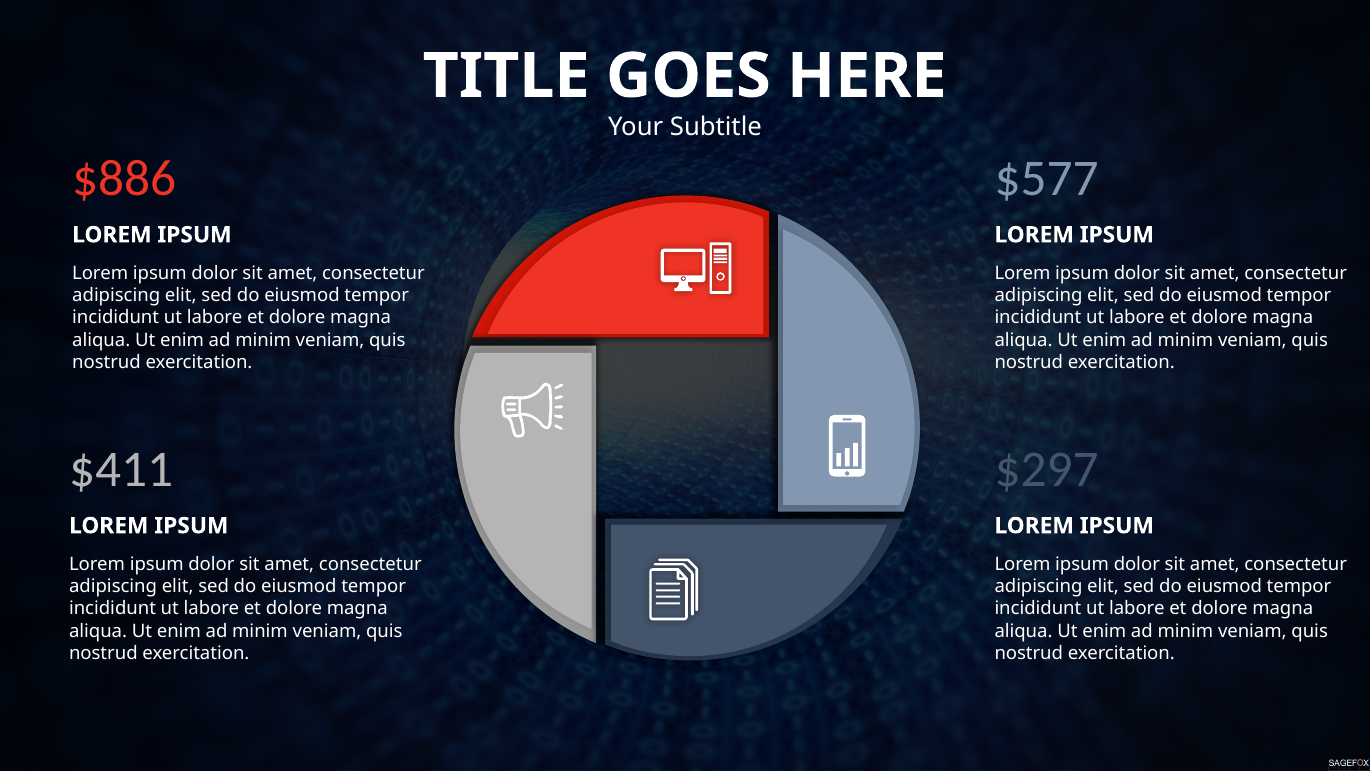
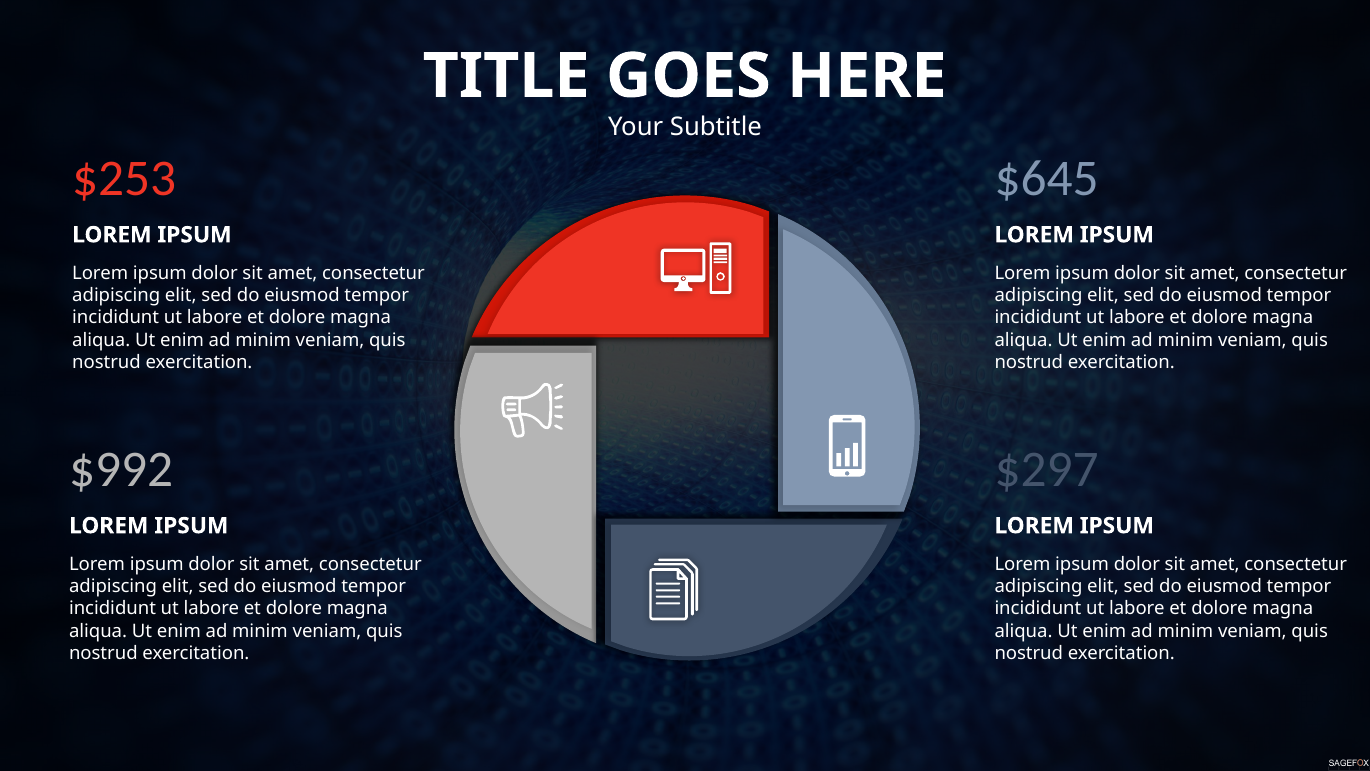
$886: $886 -> $253
$577: $577 -> $645
$411: $411 -> $992
